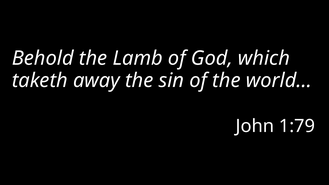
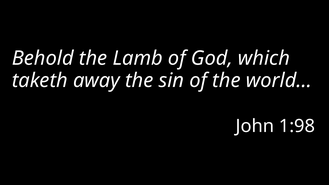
1:79: 1:79 -> 1:98
